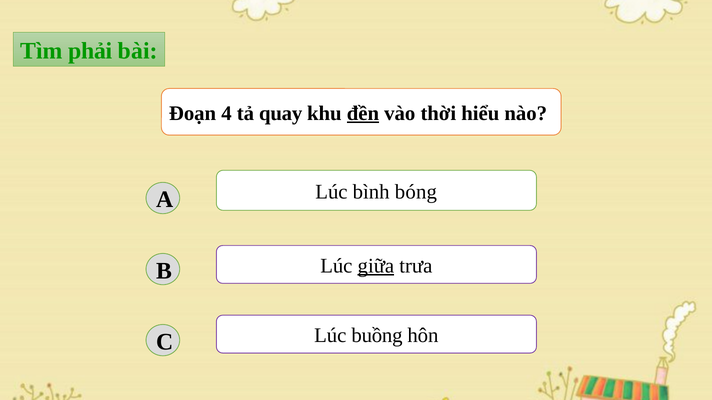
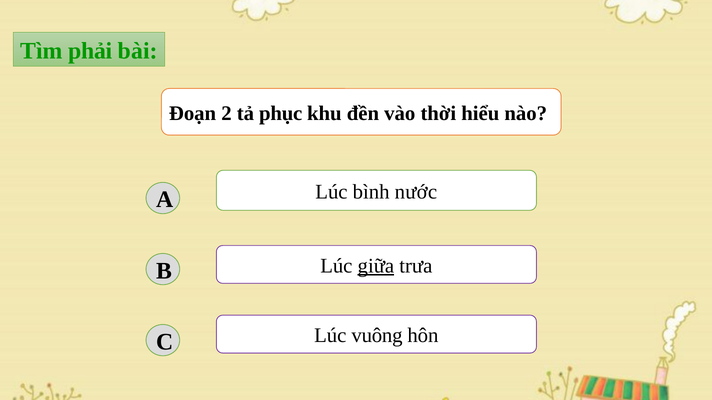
4: 4 -> 2
quay: quay -> phục
đền underline: present -> none
bóng: bóng -> nước
buồng: buồng -> vuông
